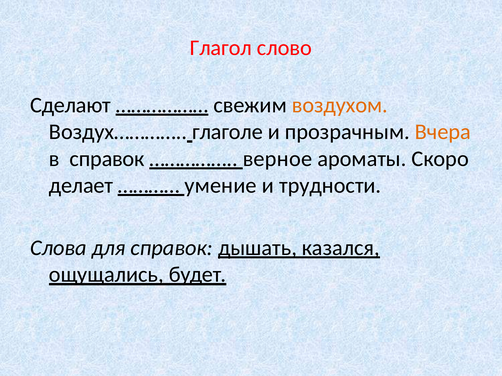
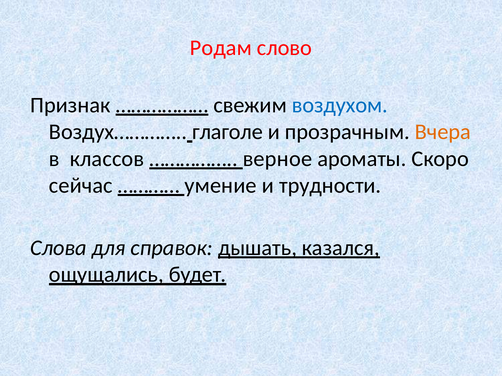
Глагол: Глагол -> Родам
Сделают: Сделают -> Признак
воздухом colour: orange -> blue
в справок: справок -> классов
делает: делает -> сейчас
